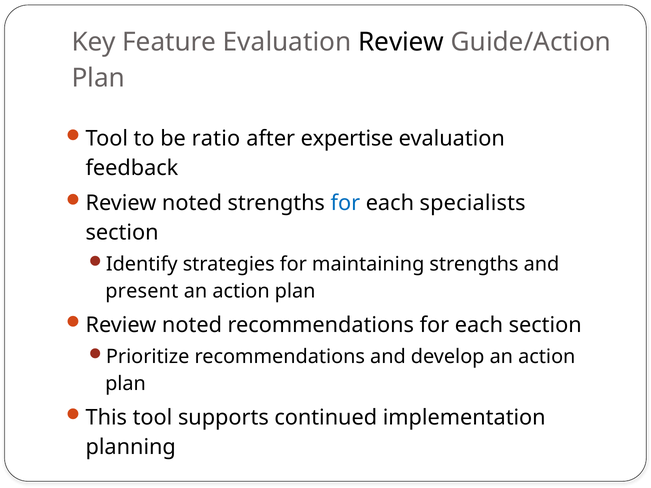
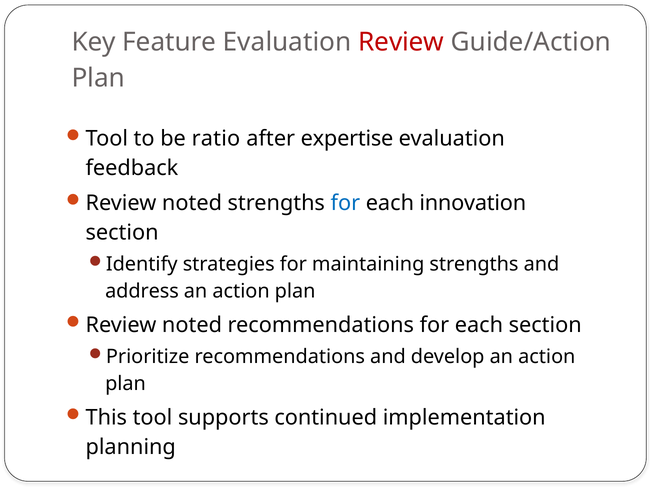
Review at (401, 42) colour: black -> red
specialists: specialists -> innovation
present: present -> address
